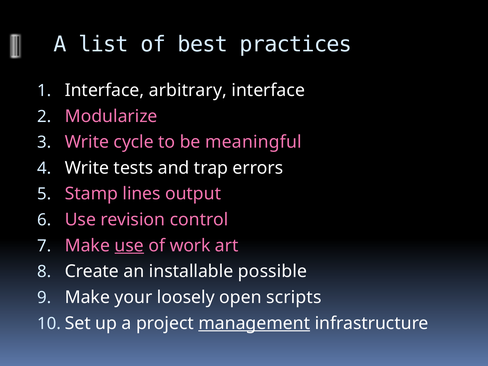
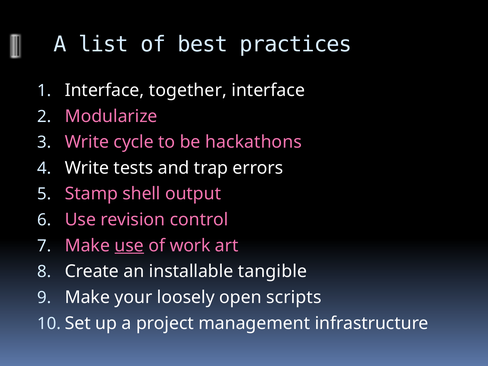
arbitrary: arbitrary -> together
meaningful: meaningful -> hackathons
lines: lines -> shell
possible: possible -> tangible
management underline: present -> none
